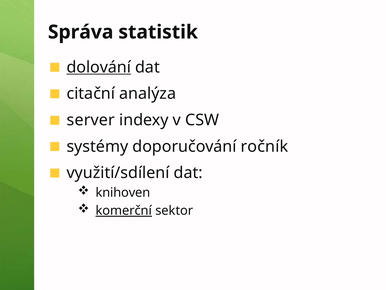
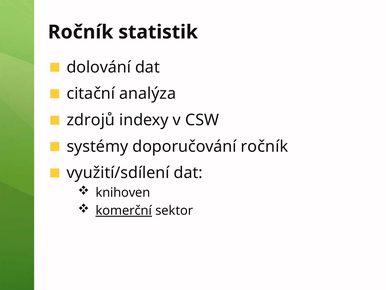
Správa at (81, 32): Správa -> Ročník
dolování underline: present -> none
server: server -> zdrojů
